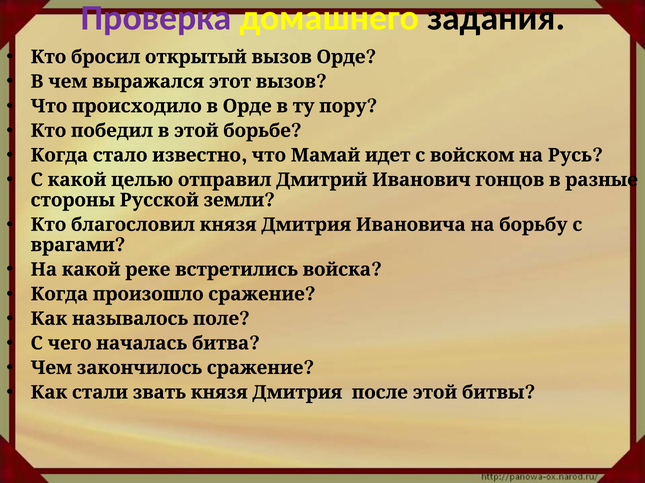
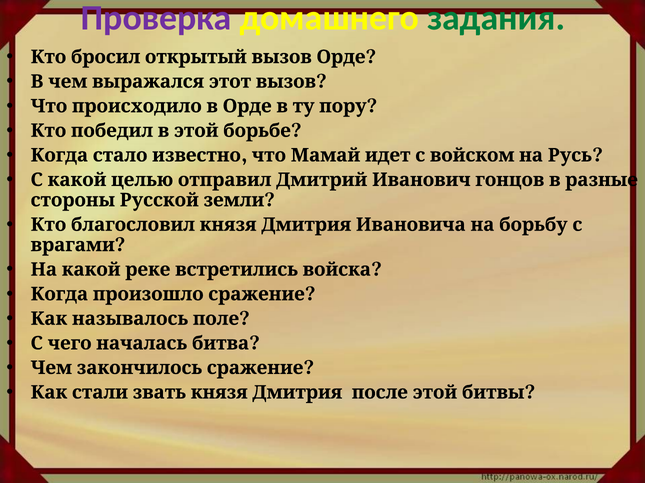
задания colour: black -> green
